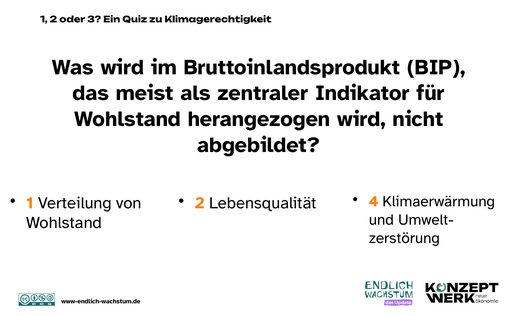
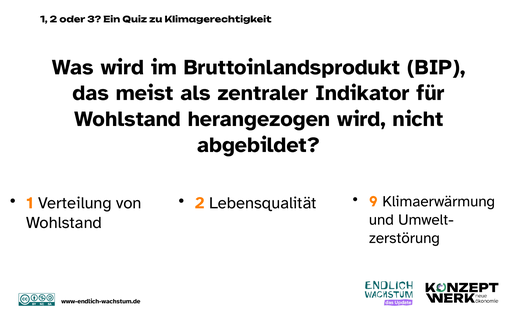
4: 4 -> 9
